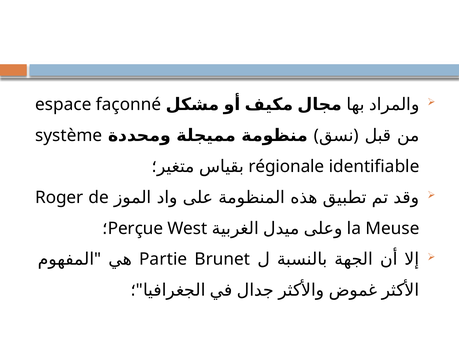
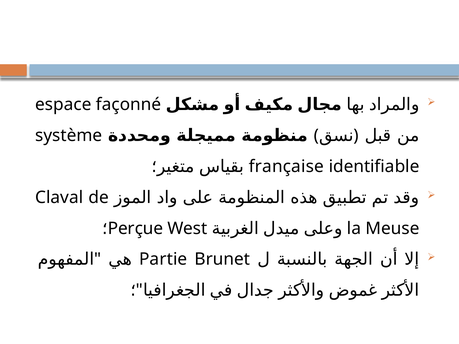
régionale: régionale -> française
Roger: Roger -> Claval
